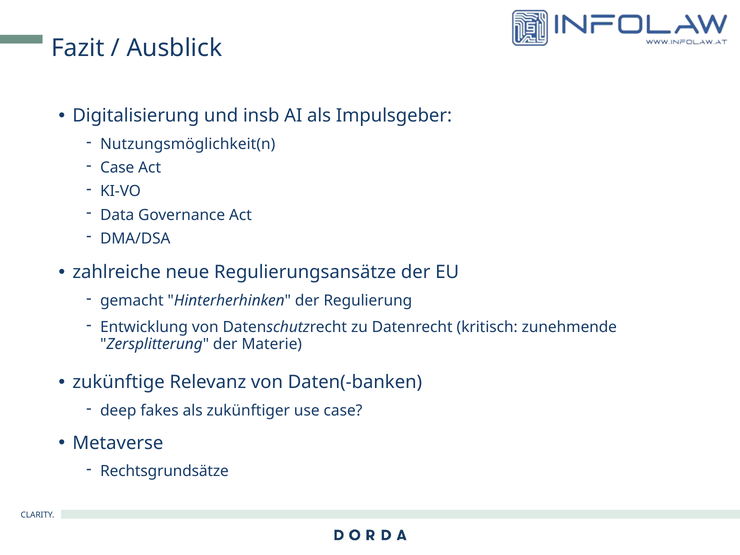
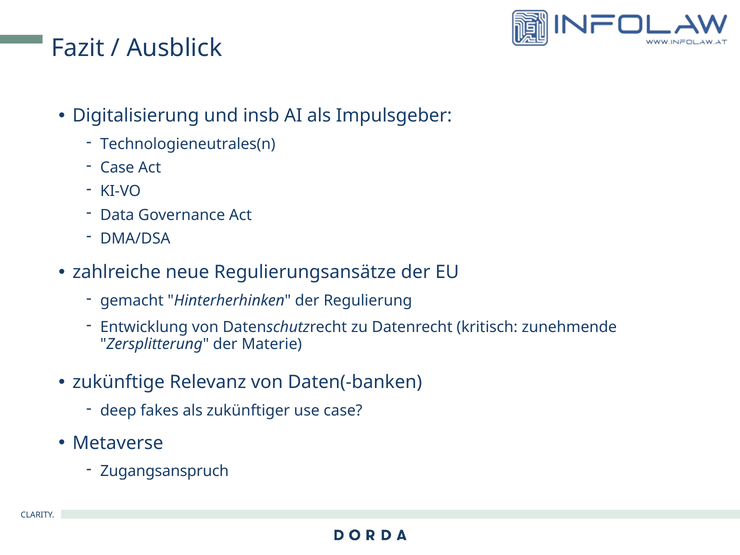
Nutzungsmöglichkeit(n: Nutzungsmöglichkeit(n -> Technologieneutrales(n
Rechtsgrundsätze: Rechtsgrundsätze -> Zugangsanspruch
